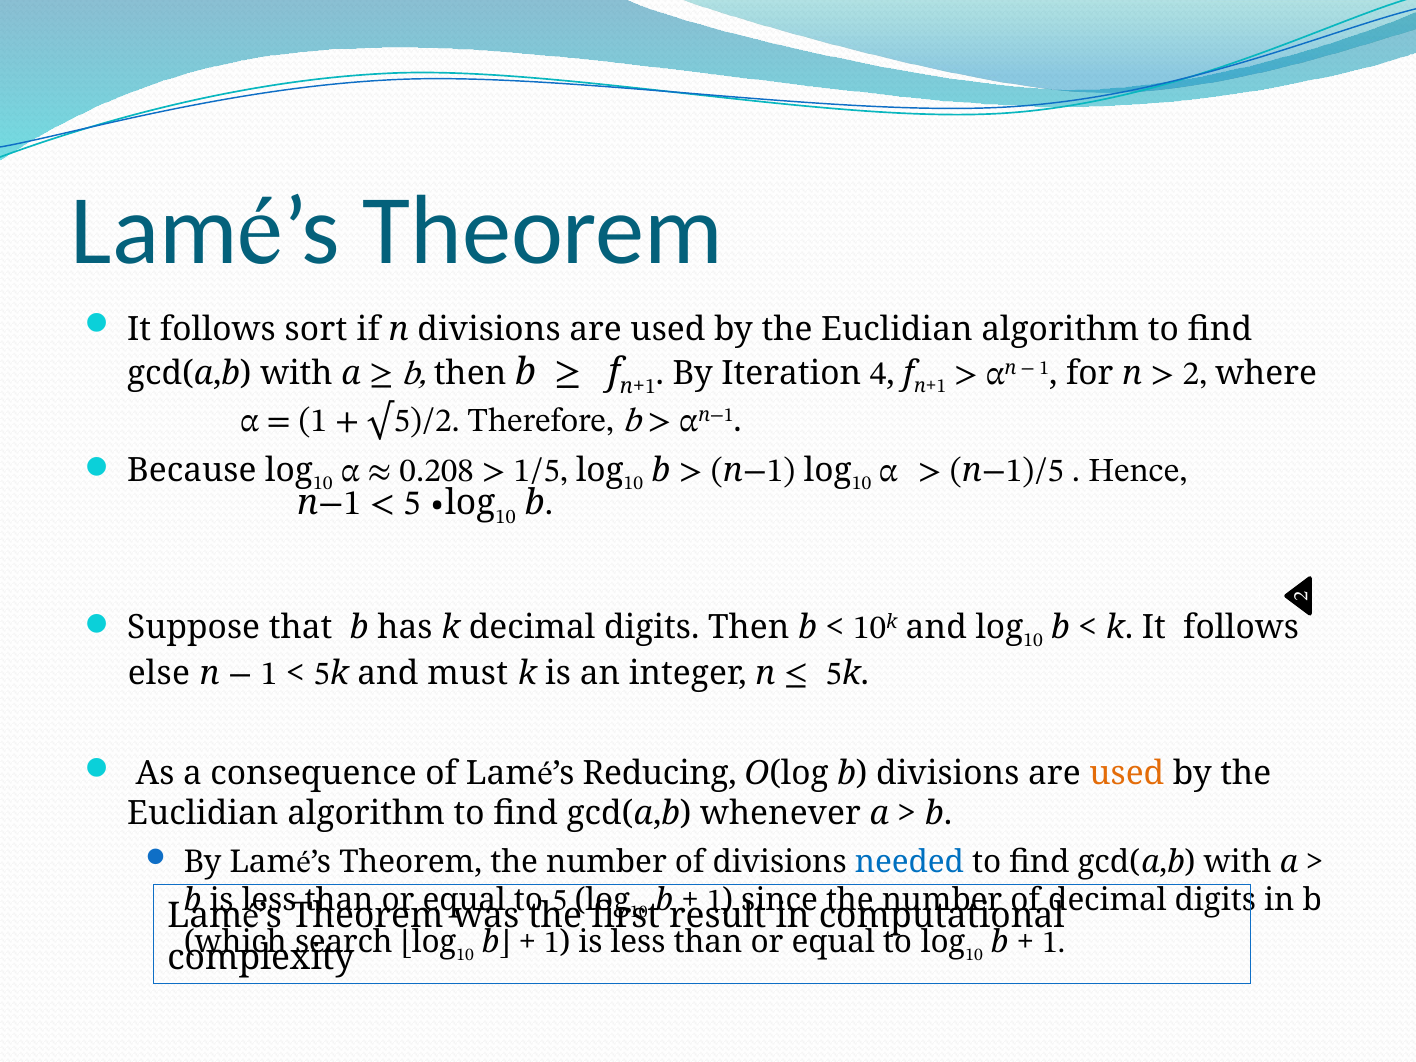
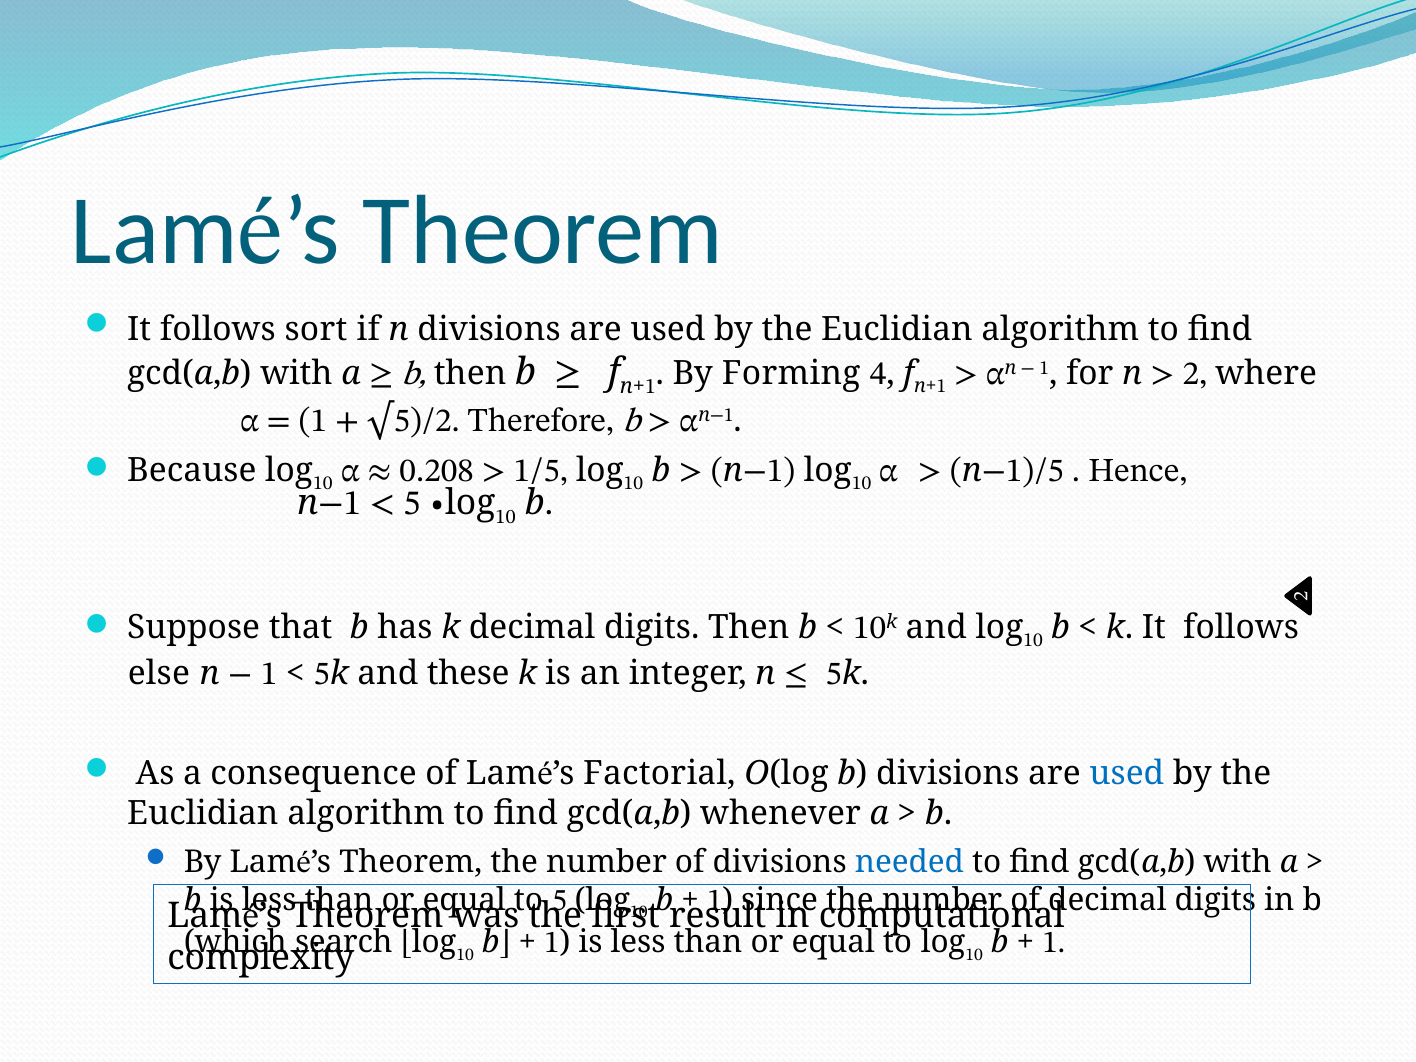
Iteration: Iteration -> Forming
must: must -> these
Reducing: Reducing -> Factorial
used at (1127, 774) colour: orange -> blue
